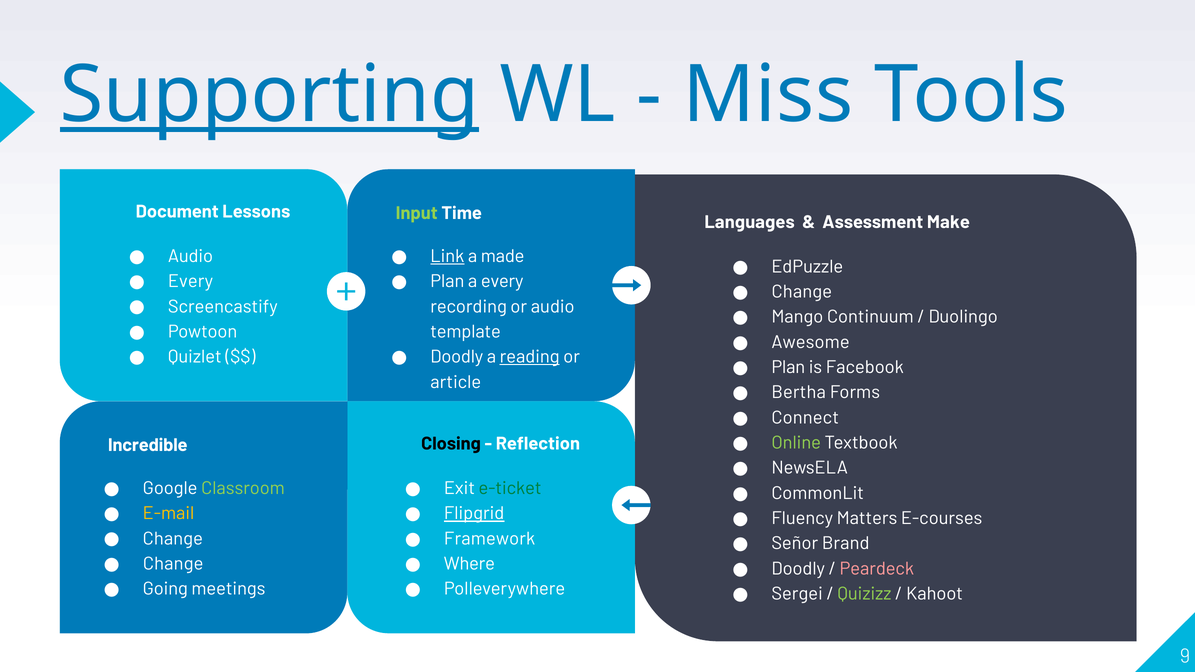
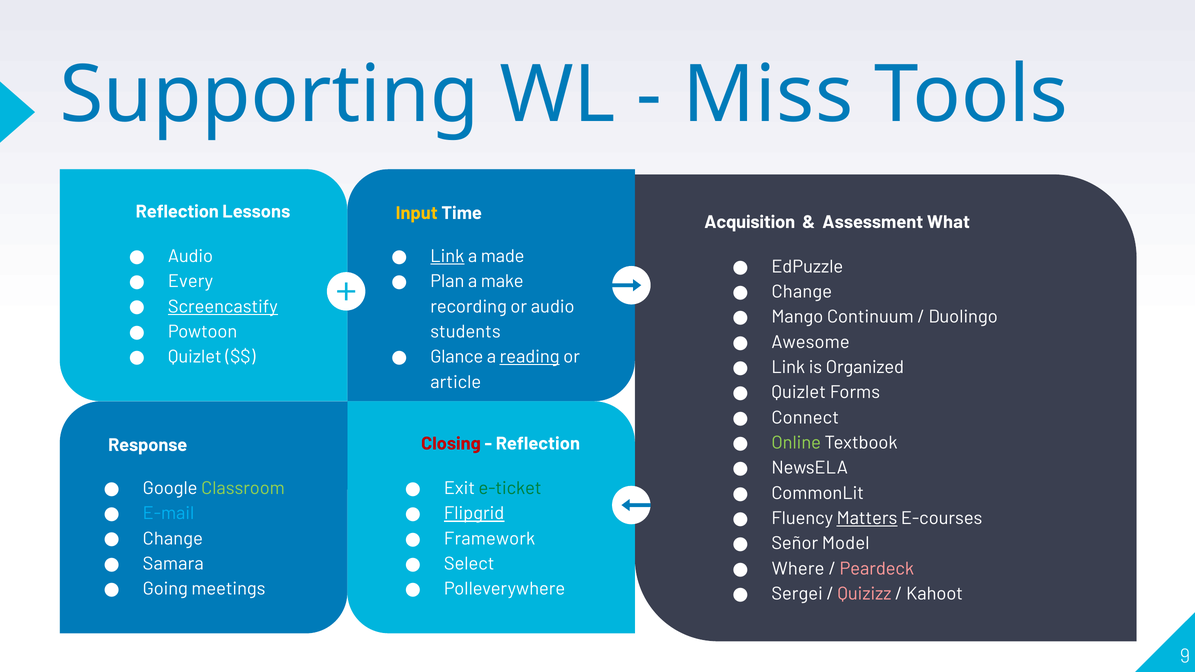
Supporting underline: present -> none
Document at (177, 212): Document -> Reflection
Input colour: light green -> yellow
Languages: Languages -> Acquisition
Make: Make -> What
a every: every -> make
Screencastify underline: none -> present
template: template -> students
Doodly at (457, 357): Doodly -> Glance
Plan at (788, 367): Plan -> Link
Facebook: Facebook -> Organized
Bertha at (799, 393): Bertha -> Quizlet
Closing colour: black -> red
Incredible: Incredible -> Response
E-mail colour: yellow -> light blue
Matters underline: none -> present
Brand: Brand -> Model
Change at (173, 564): Change -> Samara
Where: Where -> Select
Doodly at (798, 569): Doodly -> Where
Quizizz colour: light green -> pink
